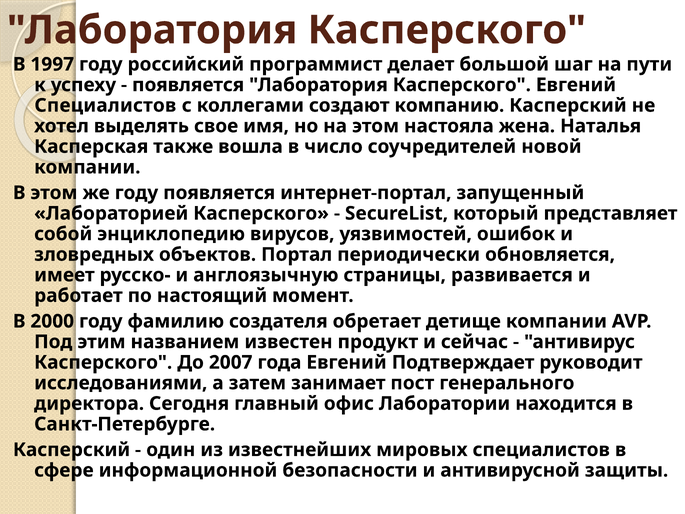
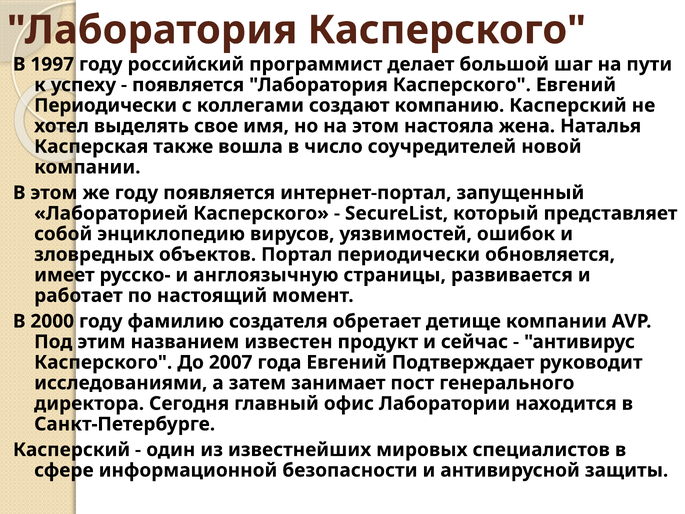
Специалистов at (105, 105): Специалистов -> Периодически
